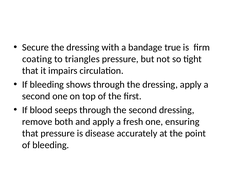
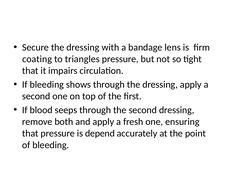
true: true -> lens
disease: disease -> depend
